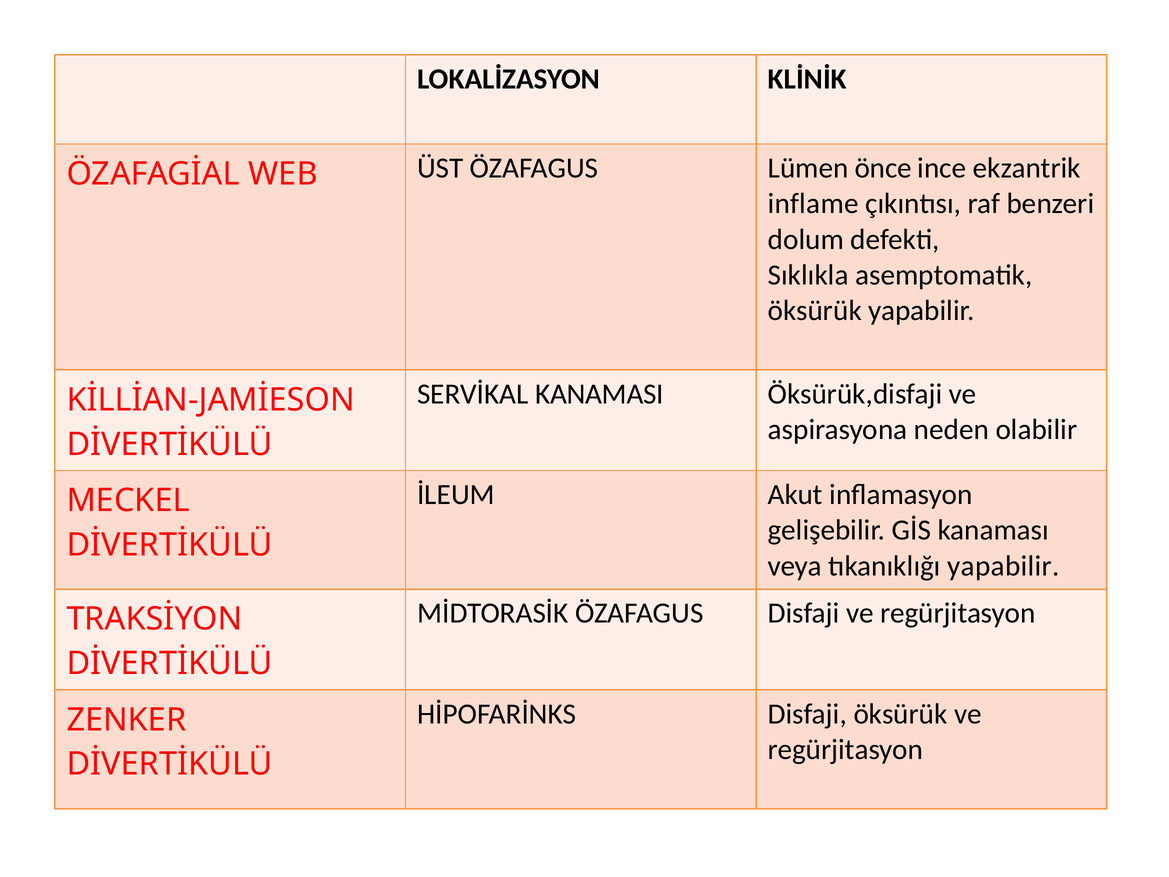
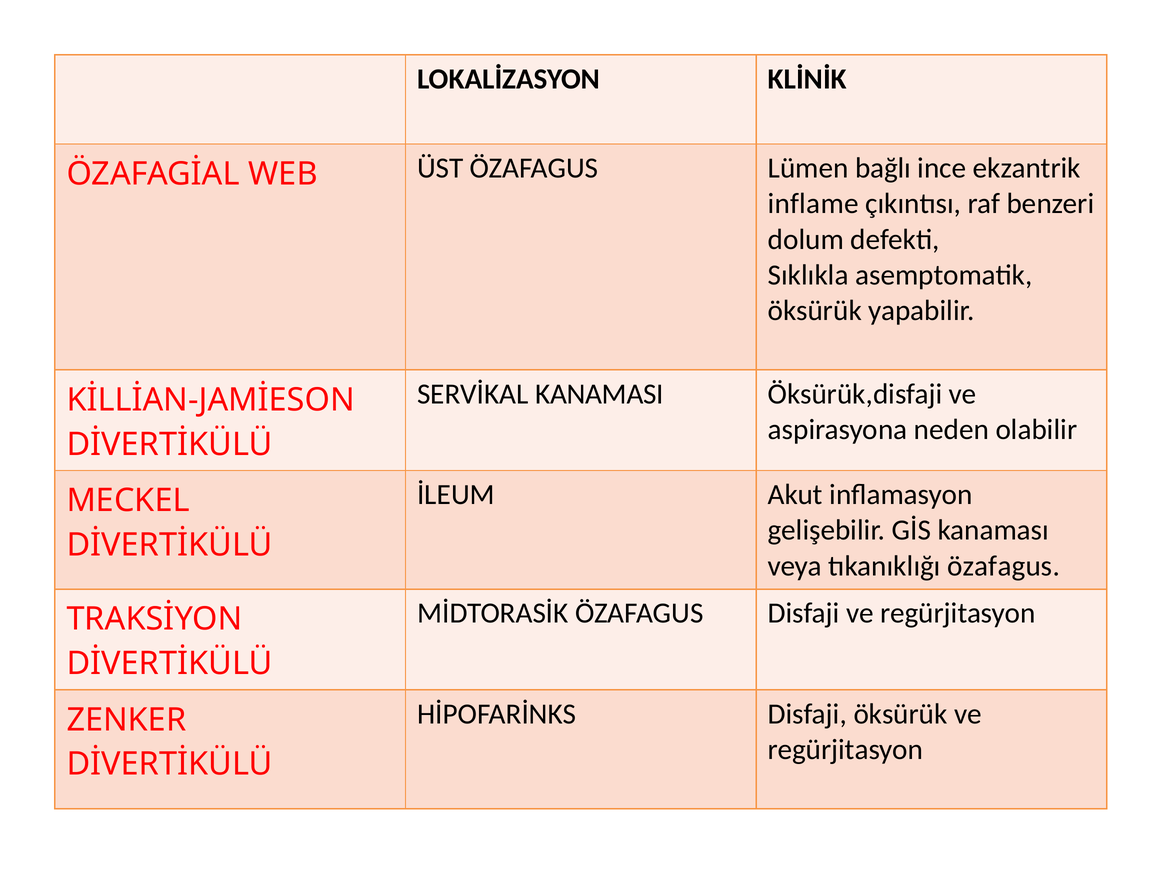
önce: önce -> bağlı
tıkanıklığı yapabilir: yapabilir -> özafagus
